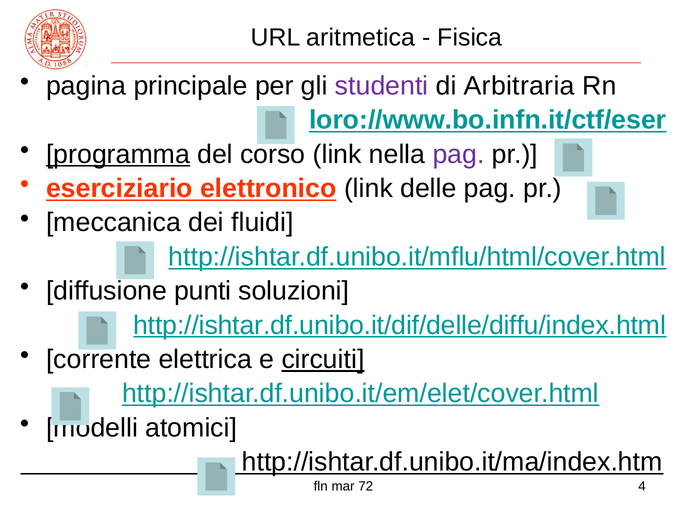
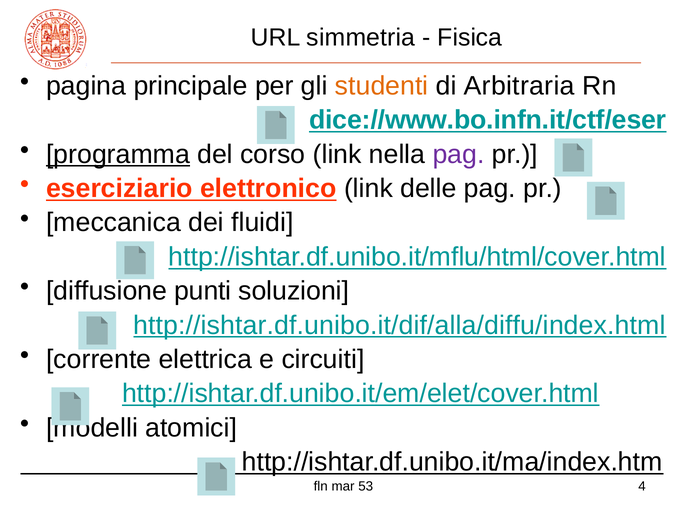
aritmetica: aritmetica -> simmetria
studenti colour: purple -> orange
loro://www.bo.infn.it/ctf/eser: loro://www.bo.infn.it/ctf/eser -> dice://www.bo.infn.it/ctf/eser
http://ishtar.df.unibo.it/dif/delle/diffu/index.html: http://ishtar.df.unibo.it/dif/delle/diffu/index.html -> http://ishtar.df.unibo.it/dif/alla/diffu/index.html
circuiti underline: present -> none
72: 72 -> 53
